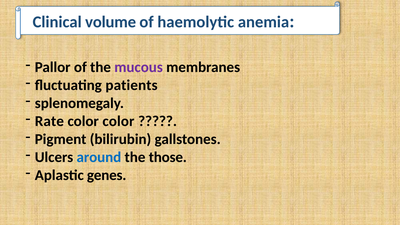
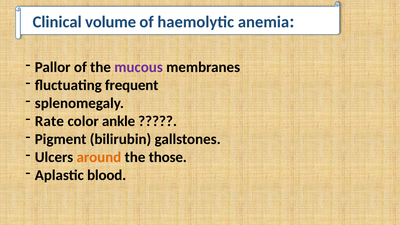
patients: patients -> frequent
color color: color -> ankle
around colour: blue -> orange
genes: genes -> blood
